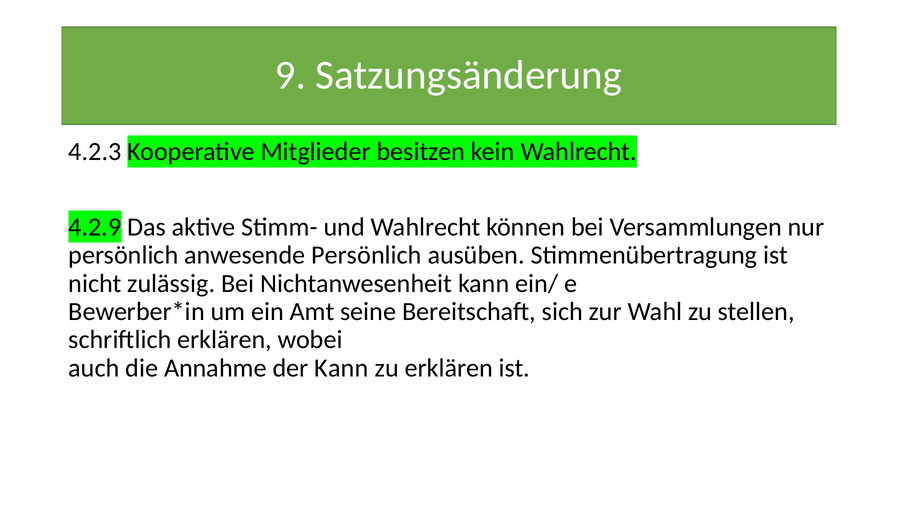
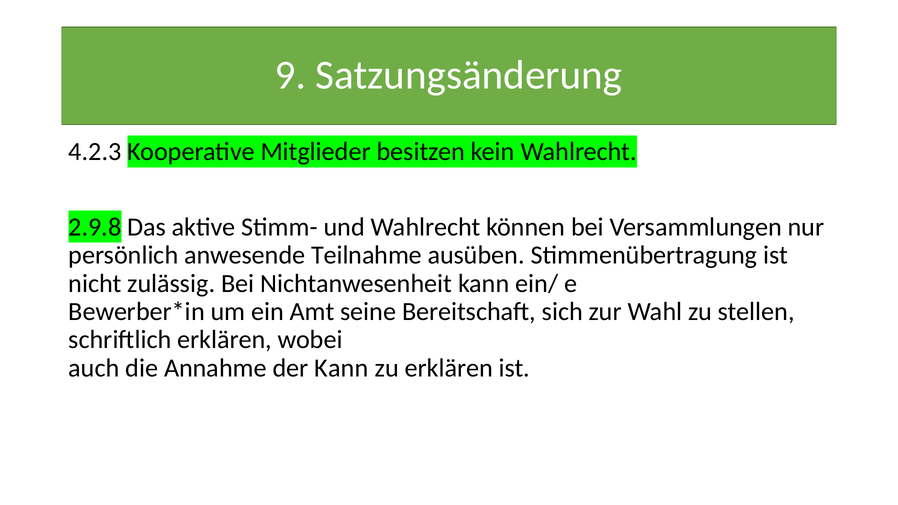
4.2.9: 4.2.9 -> 2.9.8
anwesende Persönlich: Persönlich -> Teilnahme
